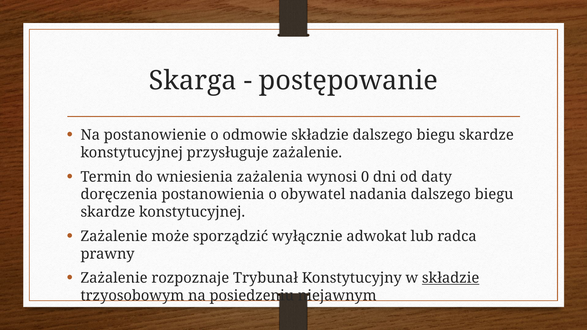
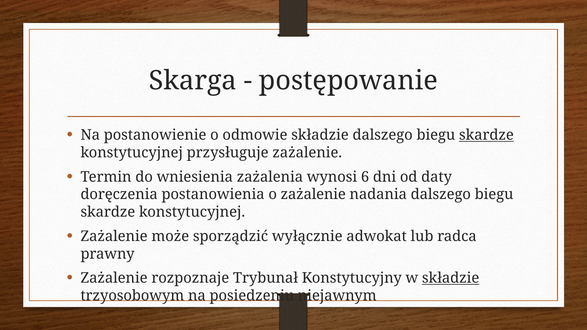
skardze at (486, 135) underline: none -> present
0: 0 -> 6
o obywatel: obywatel -> zażalenie
